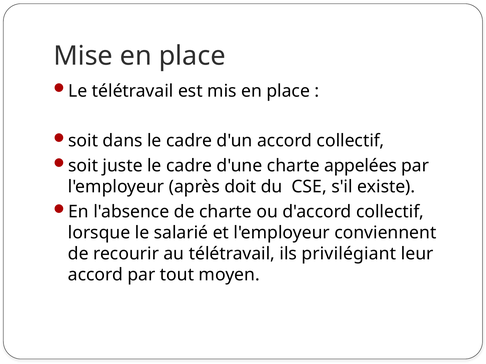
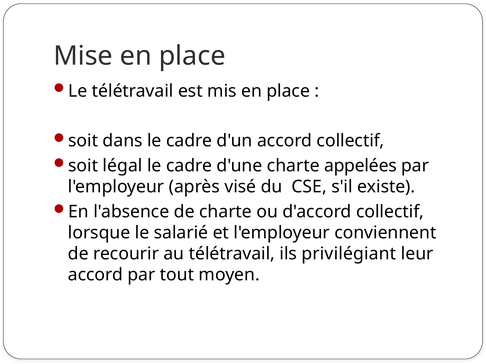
juste: juste -> légal
doit: doit -> visé
